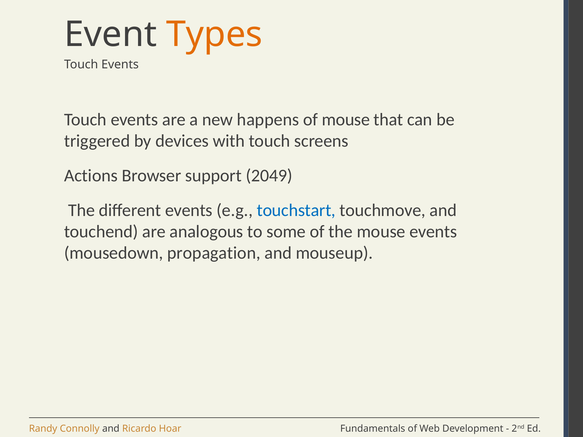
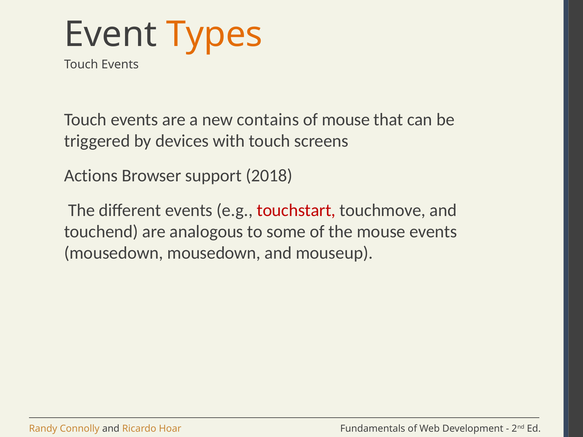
happens: happens -> contains
2049: 2049 -> 2018
touchstart colour: blue -> red
mousedown propagation: propagation -> mousedown
